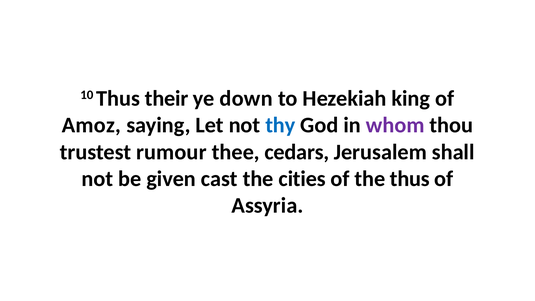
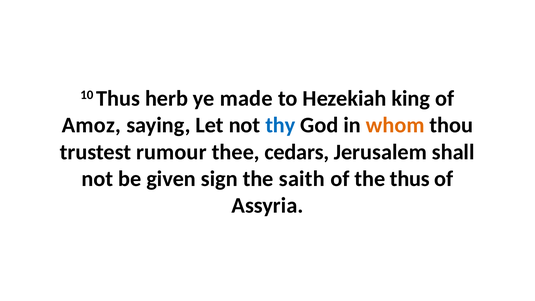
their: their -> herb
down: down -> made
whom colour: purple -> orange
cast: cast -> sign
cities: cities -> saith
